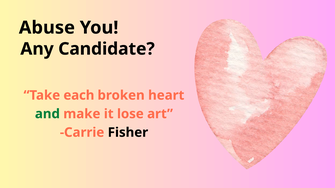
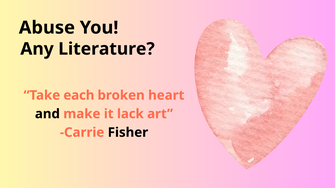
Candidate: Candidate -> Literature
and colour: green -> black
lose: lose -> lack
